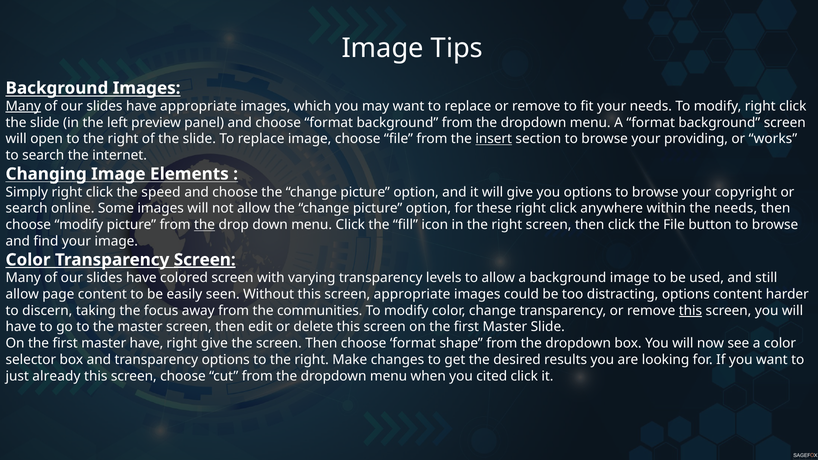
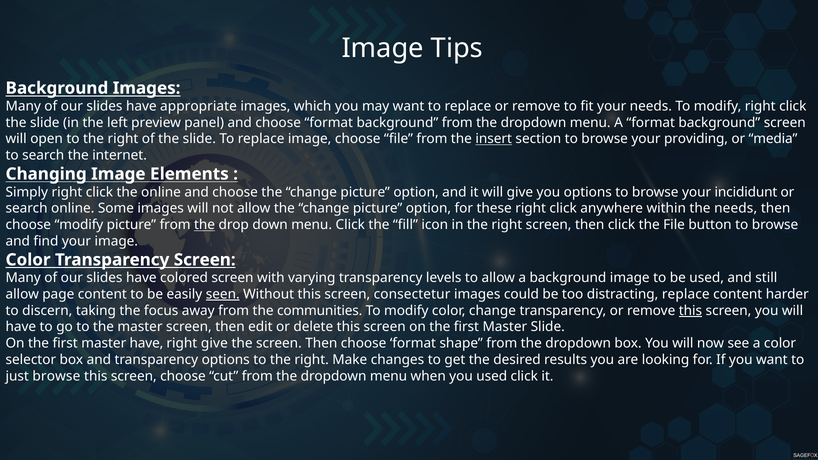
Many at (23, 106) underline: present -> none
works: works -> media
the speed: speed -> online
copyright: copyright -> incididunt
Screen at (205, 260) underline: present -> none
seen underline: none -> present
screen appropriate: appropriate -> consectetur
distracting options: options -> replace
just already: already -> browse
you cited: cited -> used
